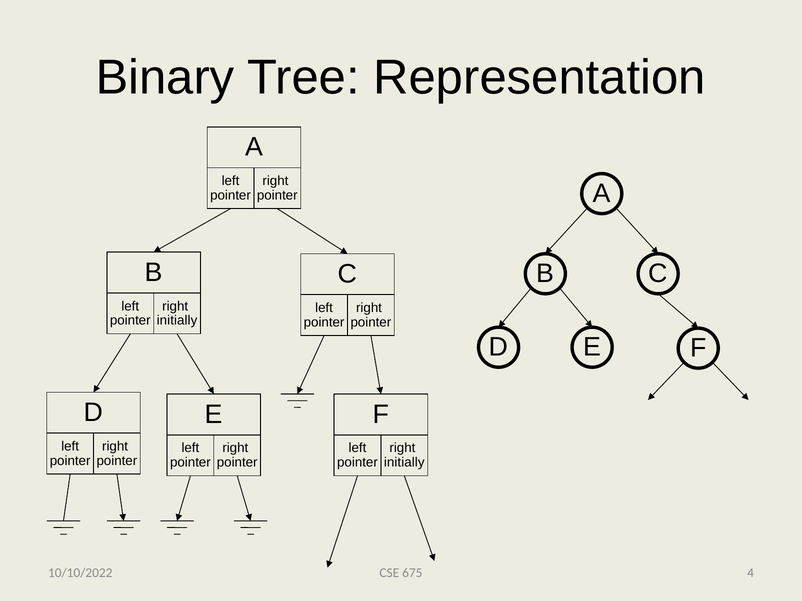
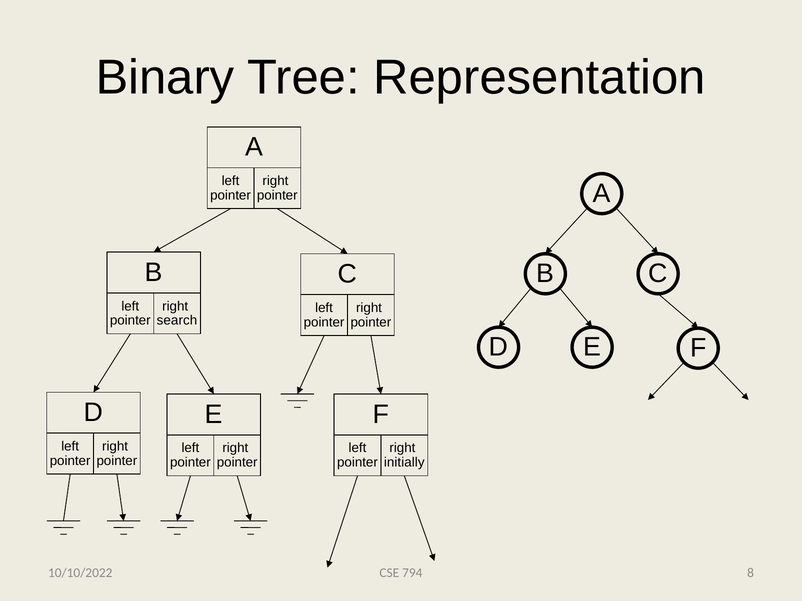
initially at (177, 321): initially -> search
675: 675 -> 794
4: 4 -> 8
